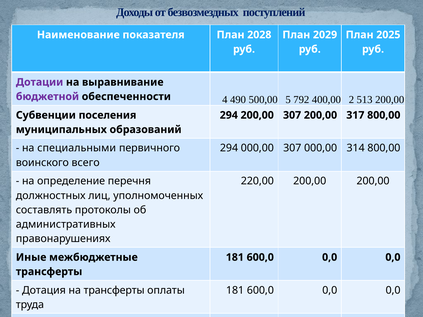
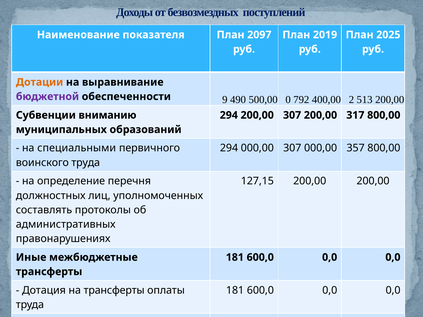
2028: 2028 -> 2097
2029: 2029 -> 2019
Дотации colour: purple -> orange
4: 4 -> 9
5: 5 -> 0
поселения: поселения -> вниманию
314: 314 -> 357
воинского всего: всего -> труда
220,00: 220,00 -> 127,15
